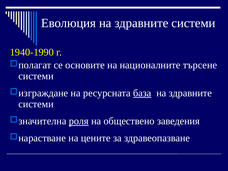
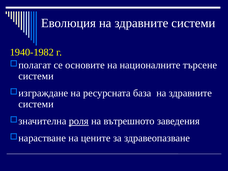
1940-1990: 1940-1990 -> 1940-1982
база underline: present -> none
обществено: обществено -> вътрешното
